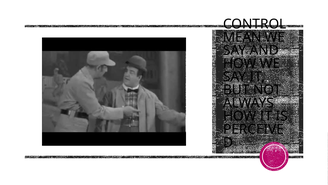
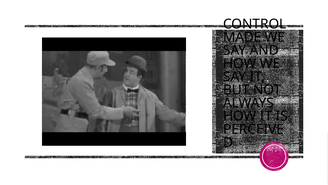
MEAN: MEAN -> MADE
